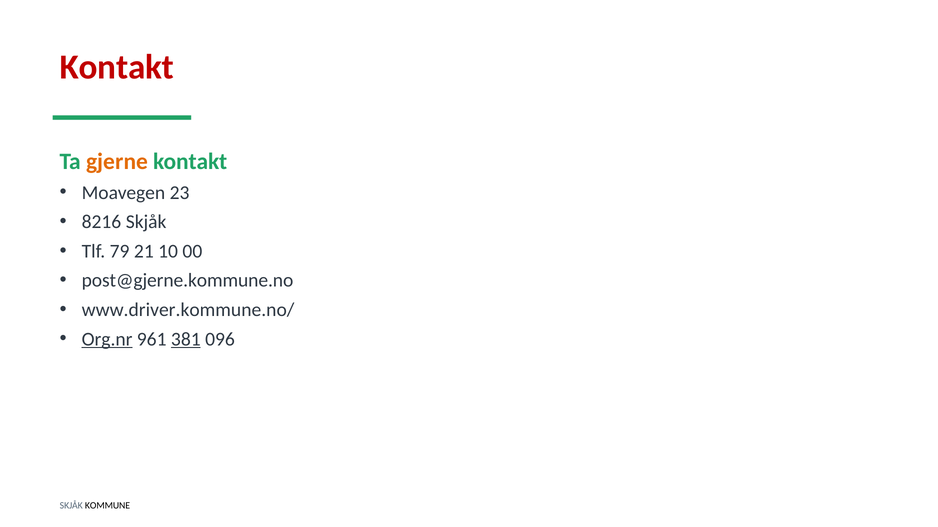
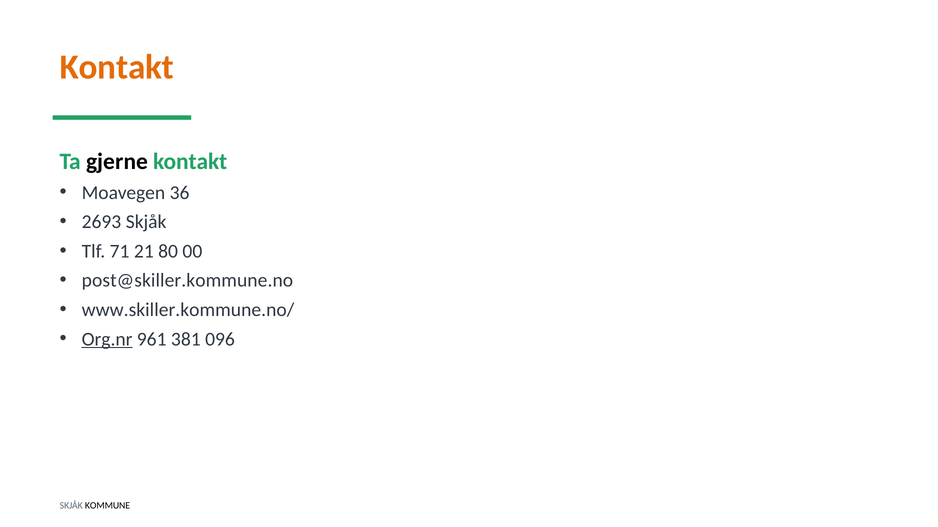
Kontakt at (117, 67) colour: red -> orange
gjerne colour: orange -> black
23: 23 -> 36
8216: 8216 -> 2693
79: 79 -> 71
10: 10 -> 80
post@gjerne.kommune.no: post@gjerne.kommune.no -> post@skiller.kommune.no
www.driver.kommune.no/: www.driver.kommune.no/ -> www.skiller.kommune.no/
381 underline: present -> none
